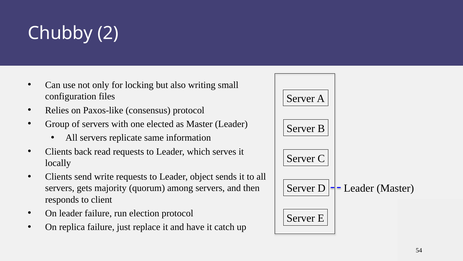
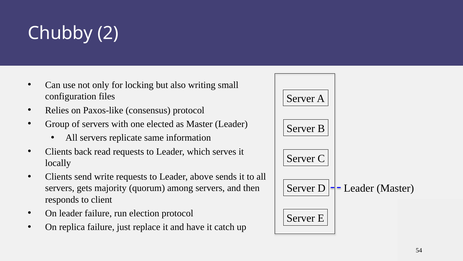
object: object -> above
